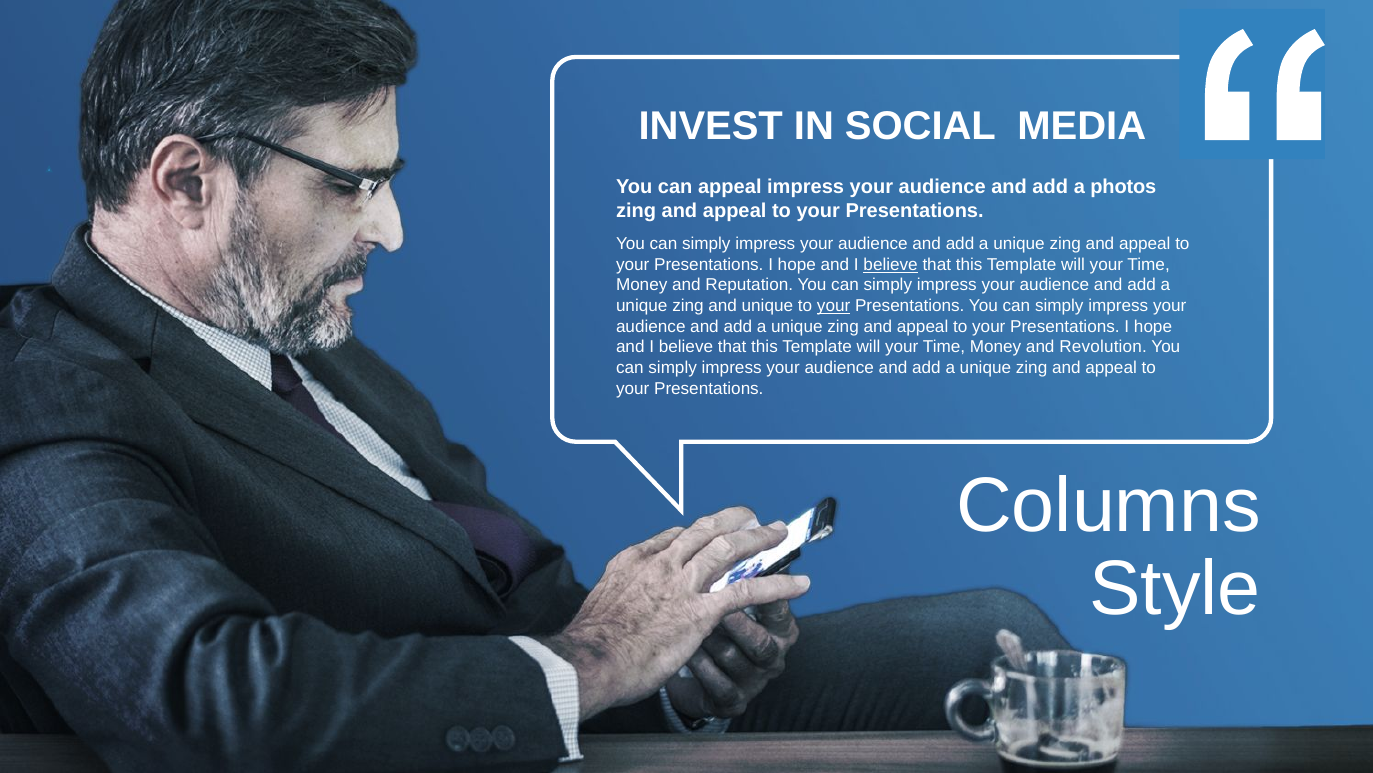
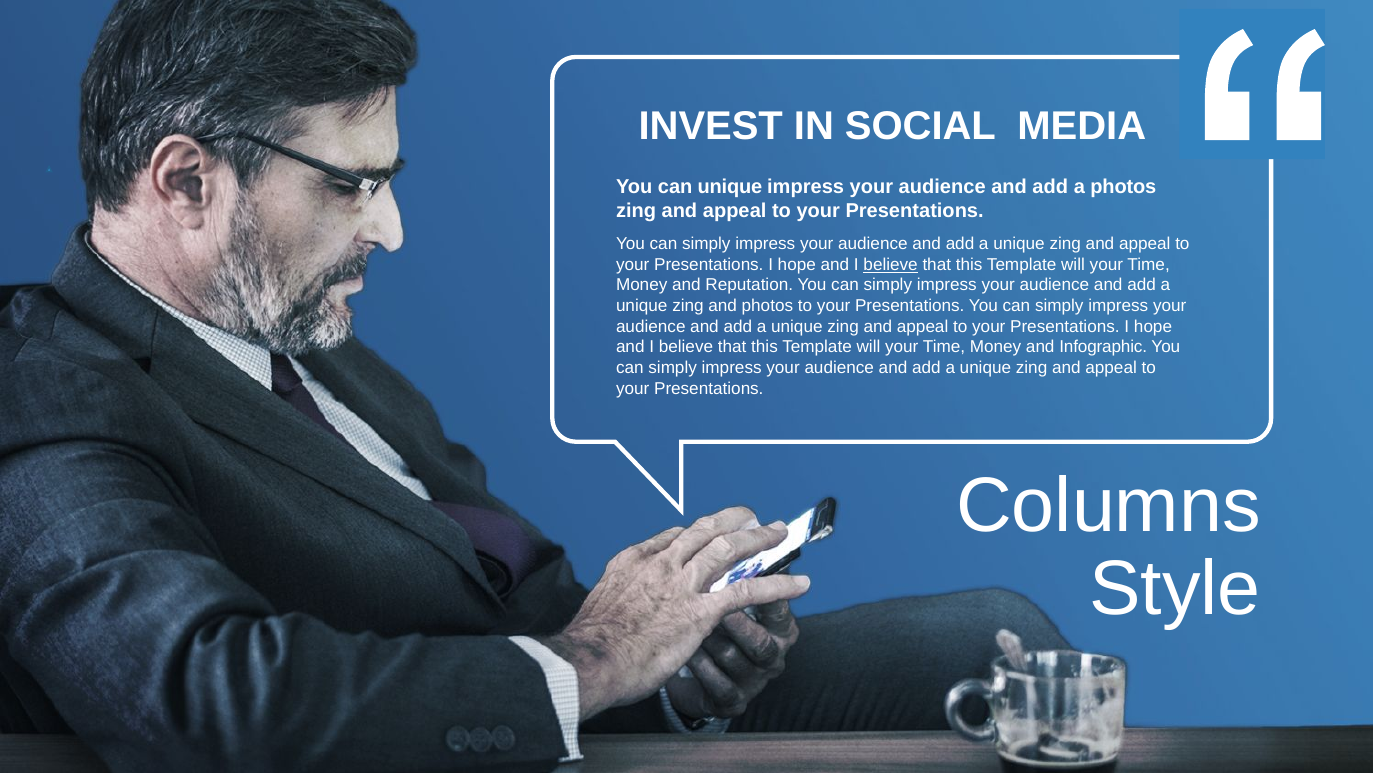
can appeal: appeal -> unique
and unique: unique -> photos
your at (834, 306) underline: present -> none
Revolution: Revolution -> Infographic
